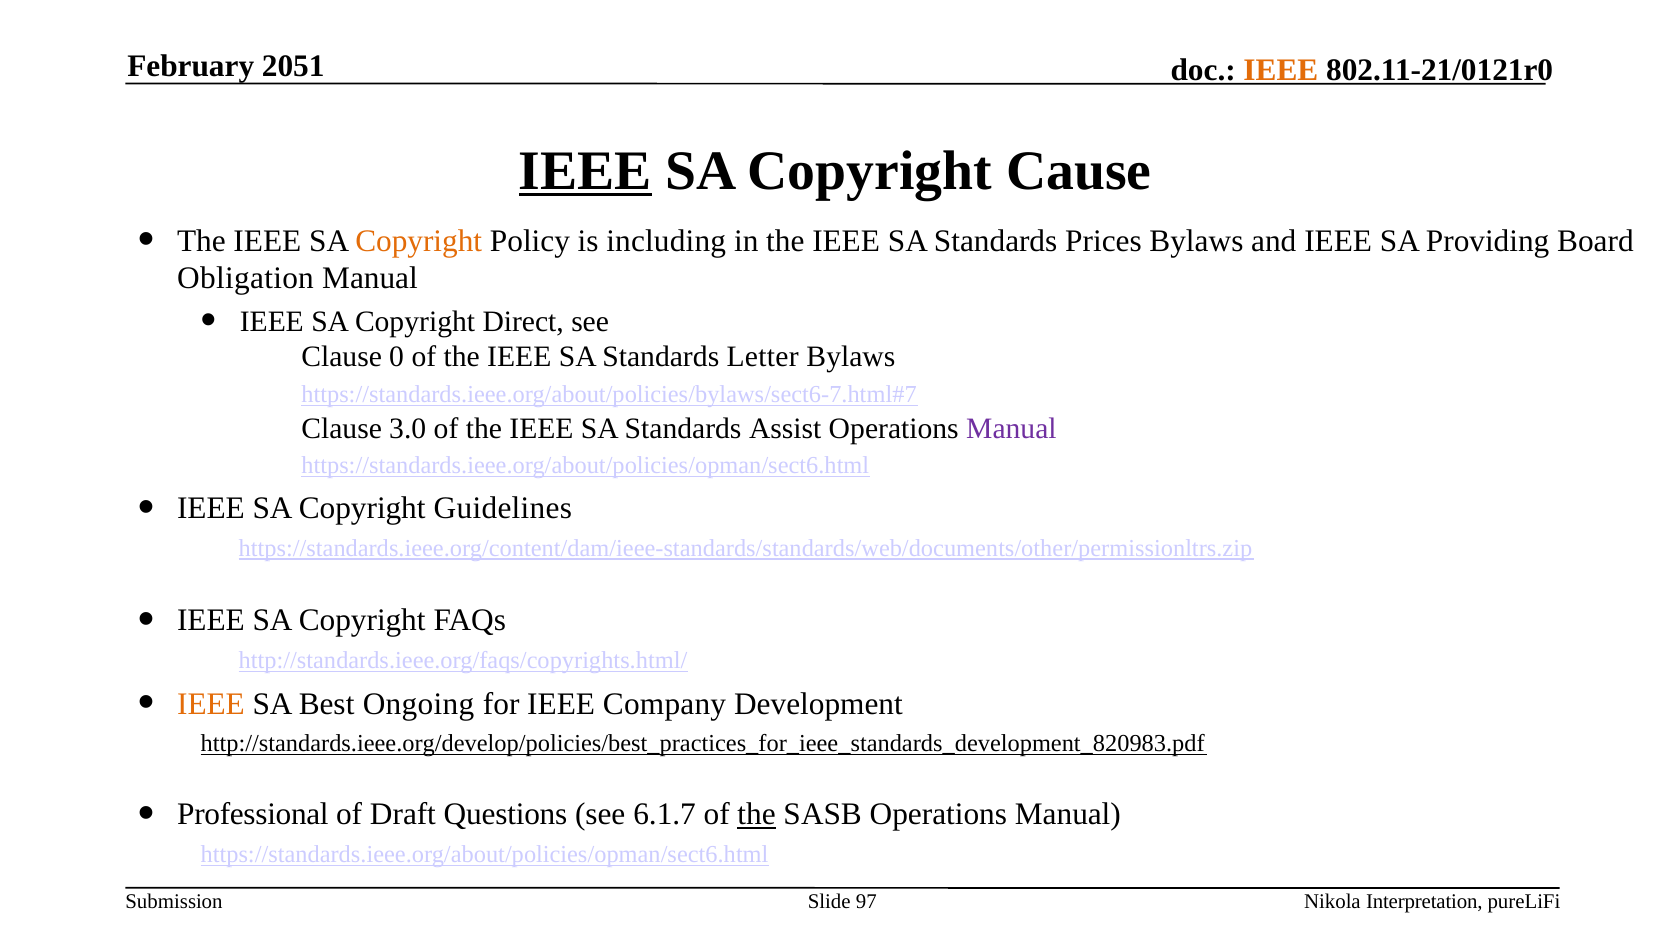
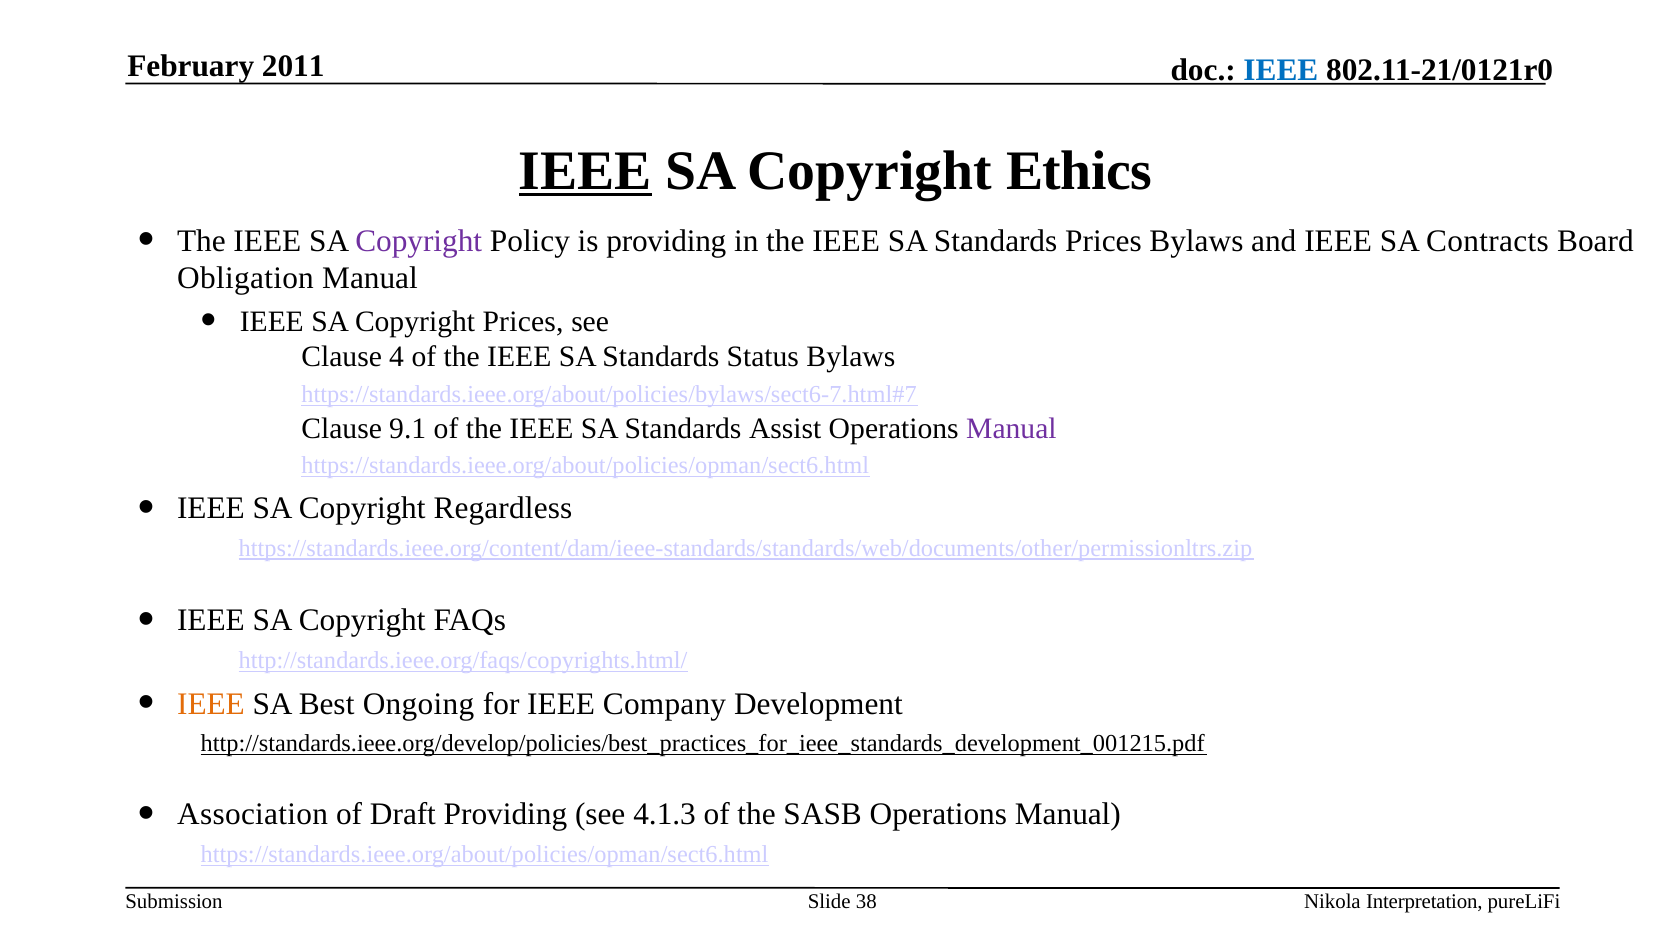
2051: 2051 -> 2011
IEEE at (1281, 70) colour: orange -> blue
Cause: Cause -> Ethics
Copyright at (419, 241) colour: orange -> purple
is including: including -> providing
Providing: Providing -> Contracts
Copyright Direct: Direct -> Prices
0: 0 -> 4
Letter: Letter -> Status
3.0: 3.0 -> 9.1
Guidelines: Guidelines -> Regardless
http://standards.ieee.org/develop/policies/best_practices_for_ieee_standards_development_820983.pdf: http://standards.ieee.org/develop/policies/best_practices_for_ieee_standards_development_820983.pdf -> http://standards.ieee.org/develop/policies/best_practices_for_ieee_standards_development_001215.pdf
Professional: Professional -> Association
Draft Questions: Questions -> Providing
6.1.7: 6.1.7 -> 4.1.3
the at (757, 815) underline: present -> none
97: 97 -> 38
